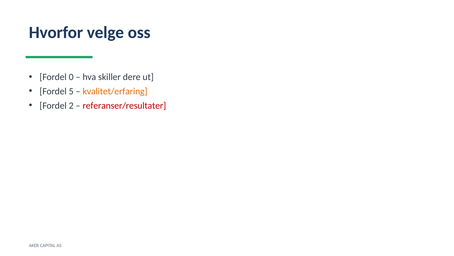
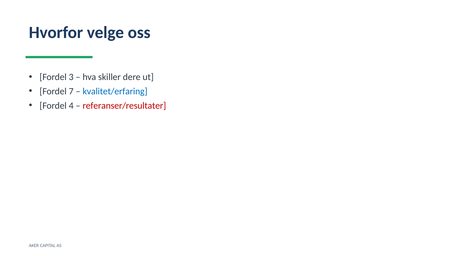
0: 0 -> 3
5: 5 -> 7
kvalitet/erfaring colour: orange -> blue
2: 2 -> 4
